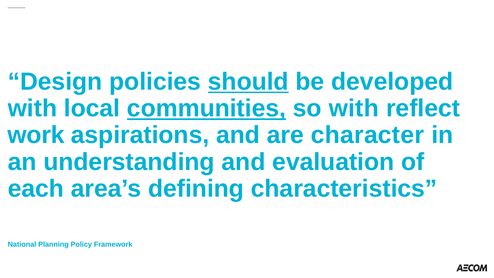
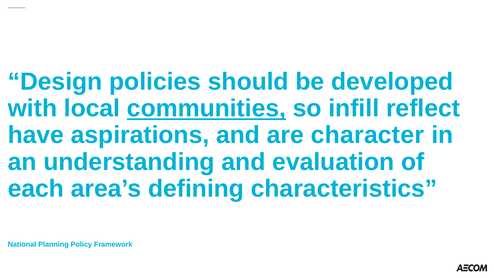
should underline: present -> none
so with: with -> infill
work: work -> have
